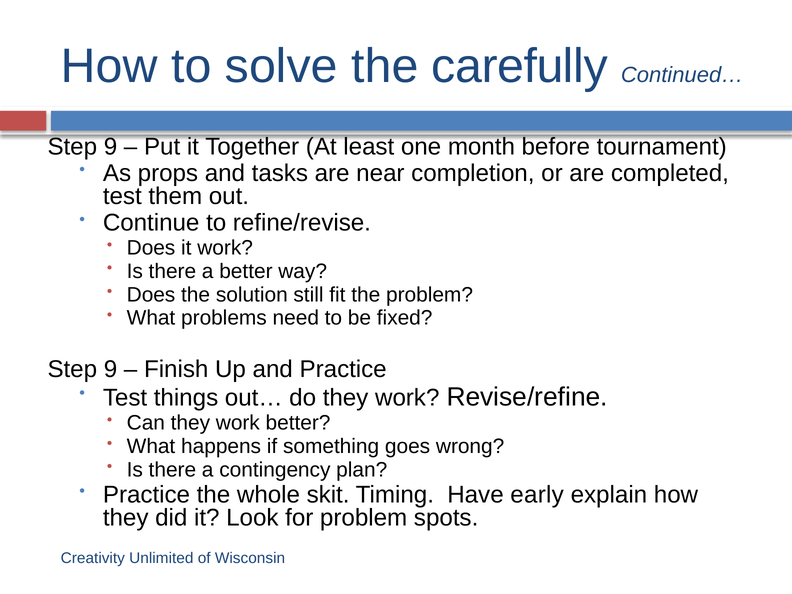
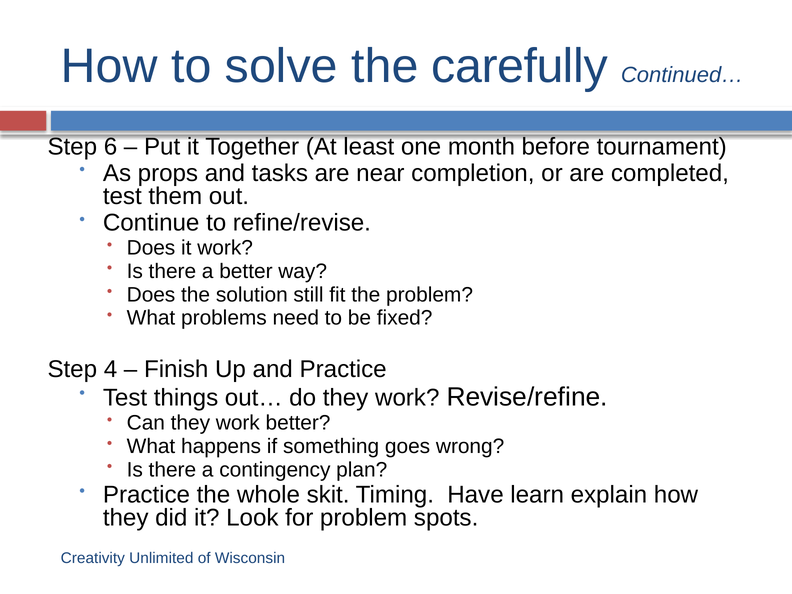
9 at (111, 147): 9 -> 6
9 at (111, 369): 9 -> 4
early: early -> learn
